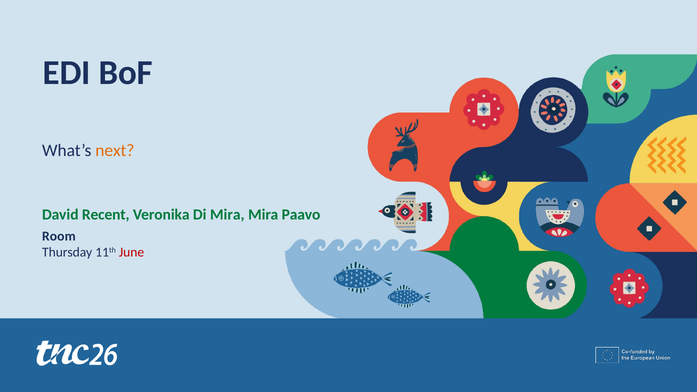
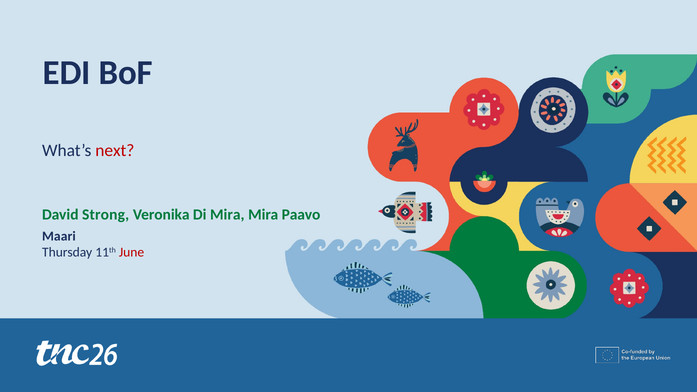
next colour: orange -> red
Recent: Recent -> Strong
Room: Room -> Maari
